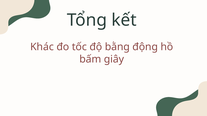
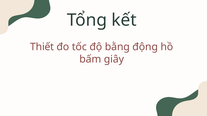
Khác: Khác -> Thiết
